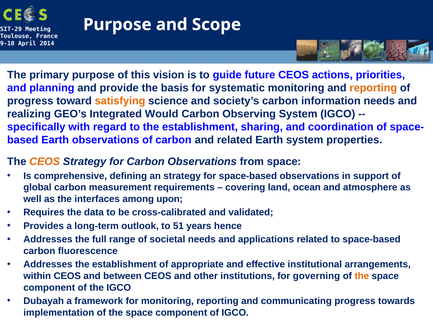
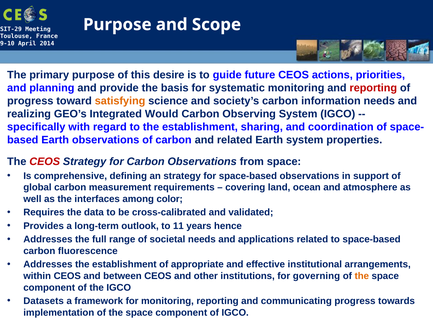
vision: vision -> desire
reporting at (373, 88) colour: orange -> red
CEOS at (45, 162) colour: orange -> red
upon: upon -> color
51: 51 -> 11
Dubayah: Dubayah -> Datasets
